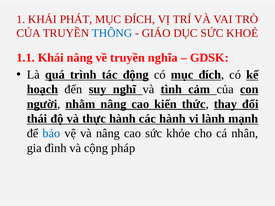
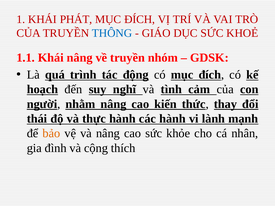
nghĩa: nghĩa -> nhóm
bảo colour: blue -> orange
pháp: pháp -> thích
